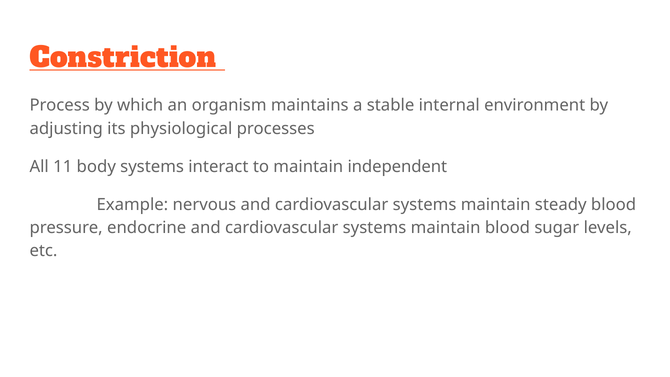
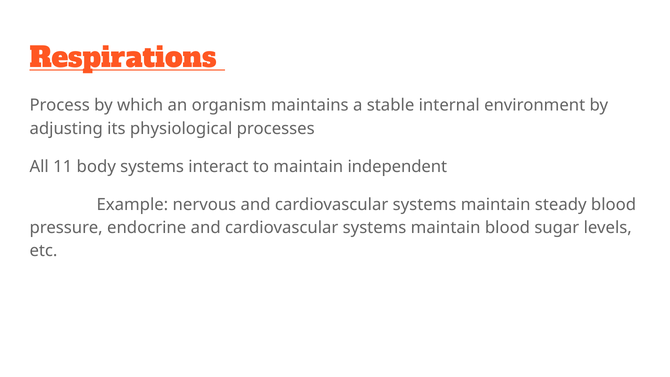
Constriction: Constriction -> Respirations
